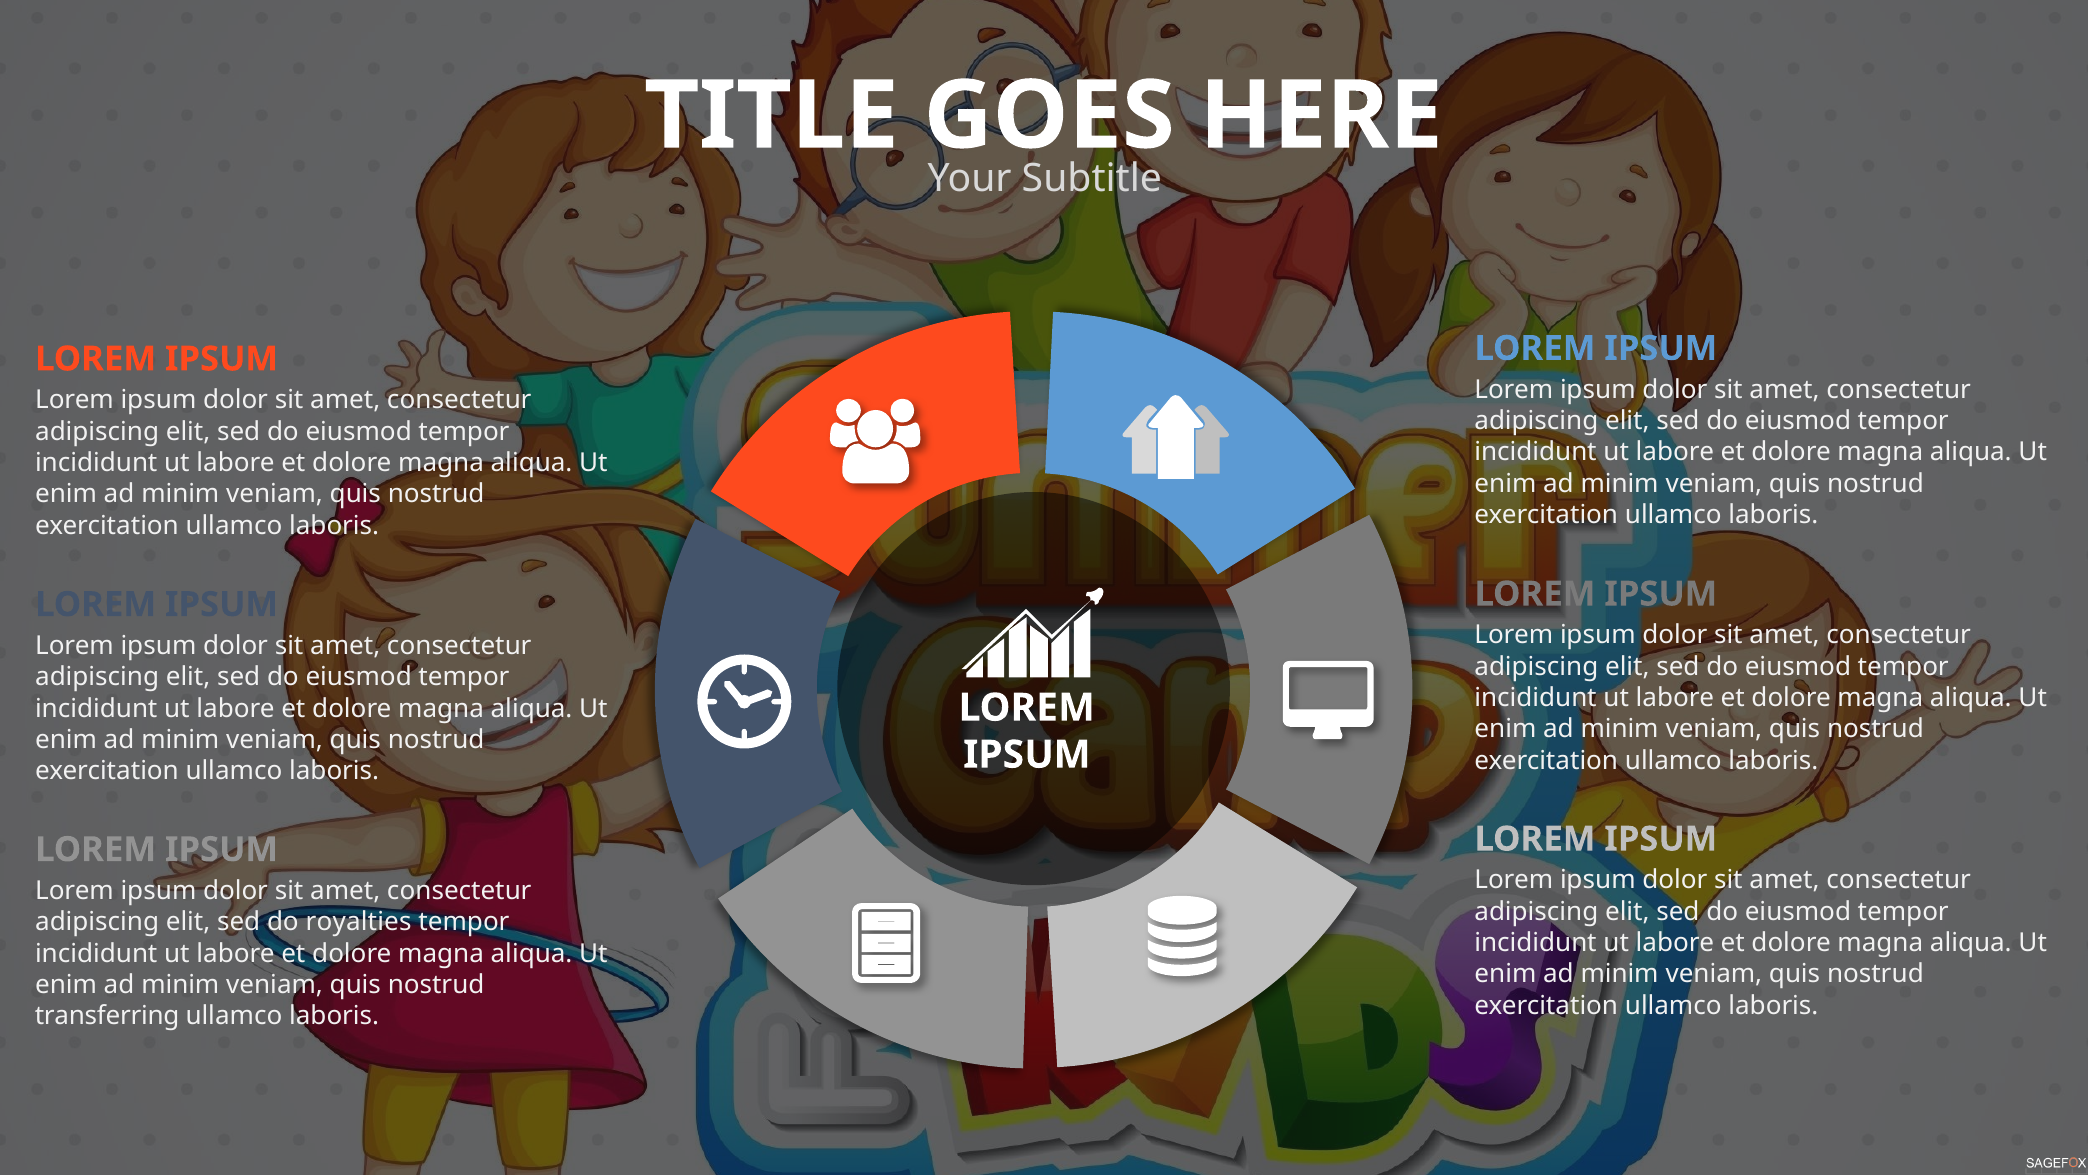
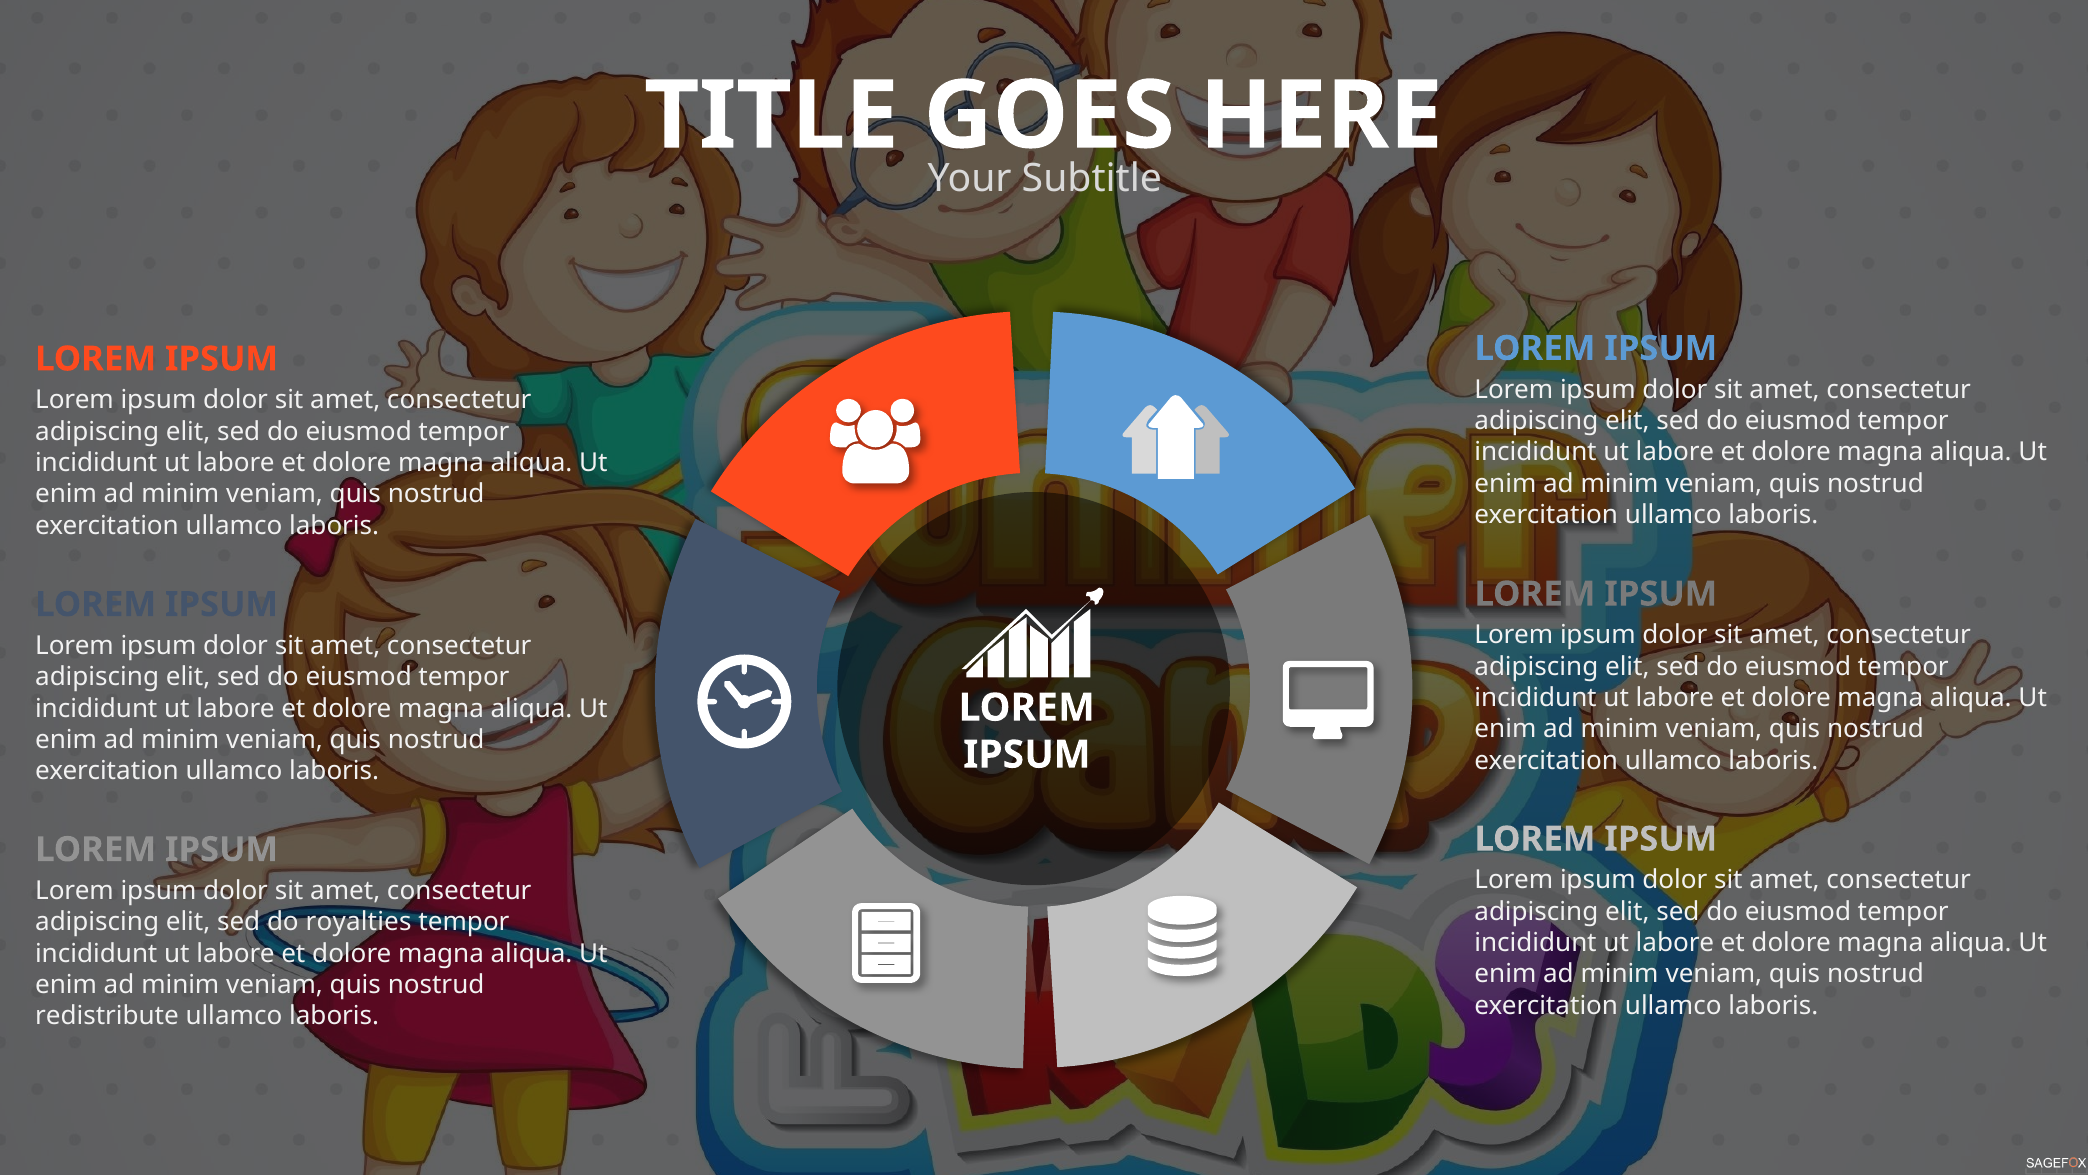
transferring: transferring -> redistribute
